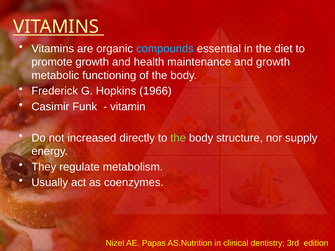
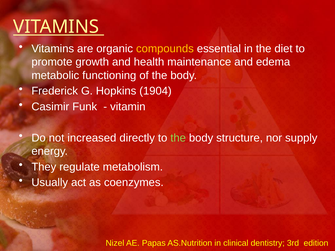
compounds colour: light blue -> yellow
and growth: growth -> edema
1966: 1966 -> 1904
